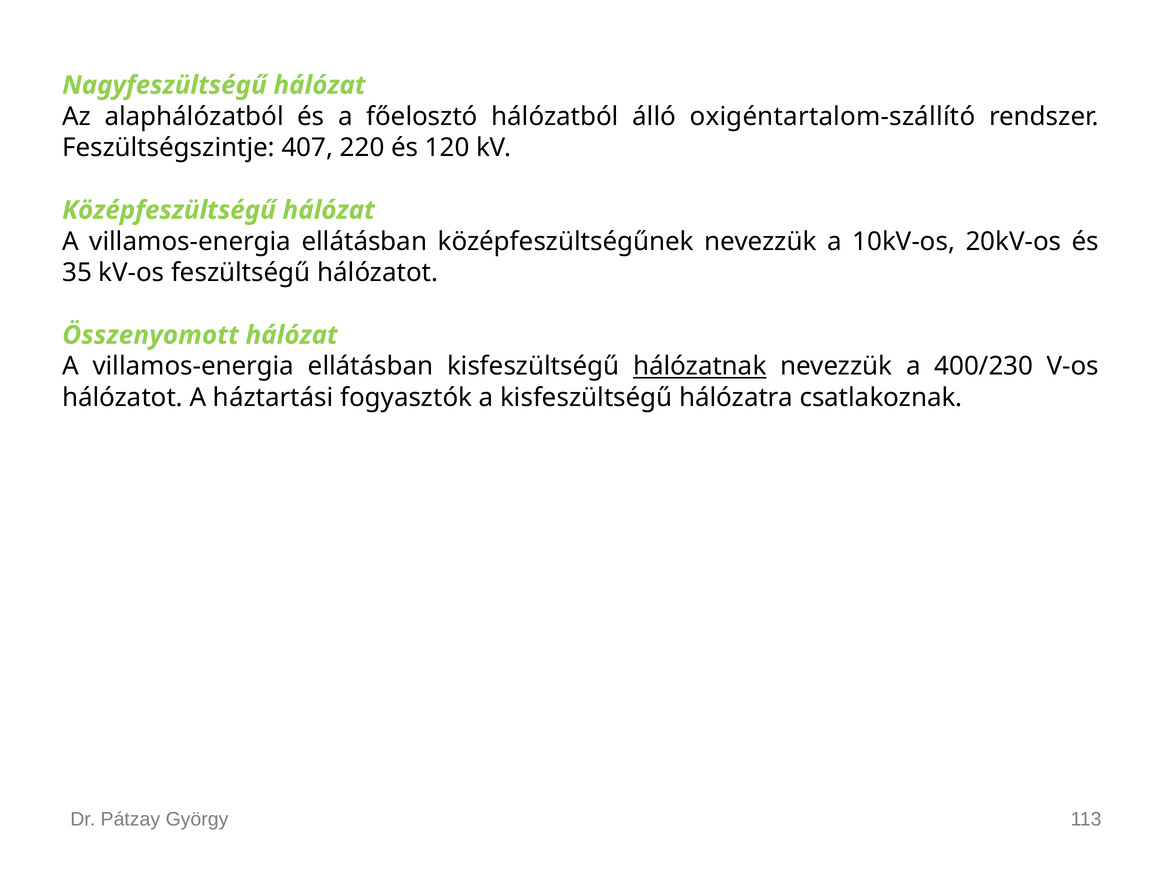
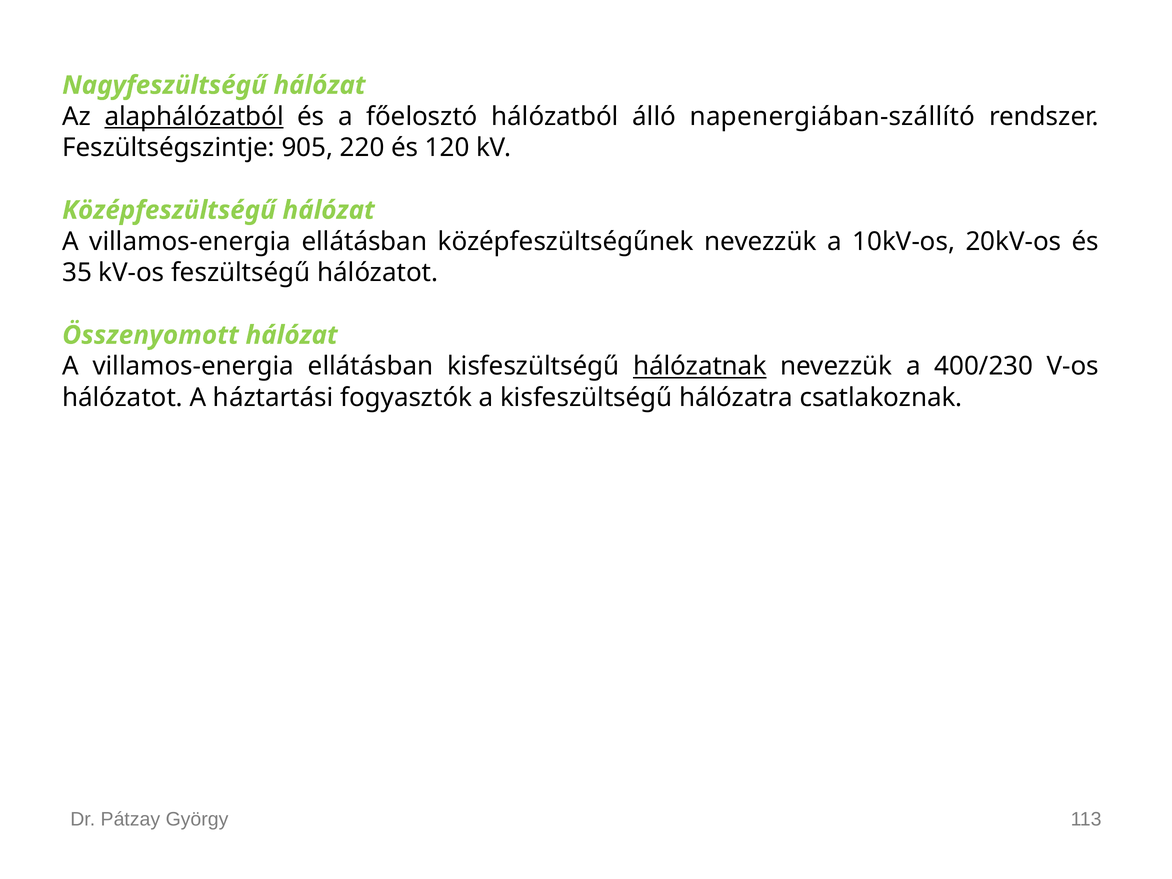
alaphálózatból underline: none -> present
oxigéntartalom-szállító: oxigéntartalom-szállító -> napenergiában-szállító
407: 407 -> 905
